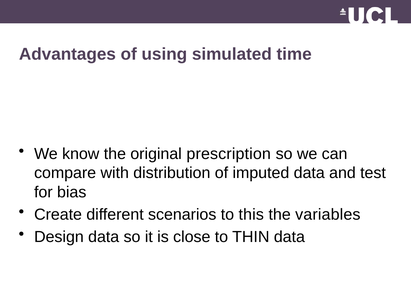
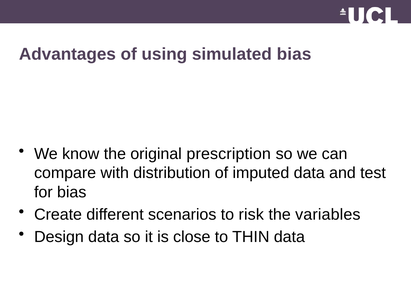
simulated time: time -> bias
this: this -> risk
